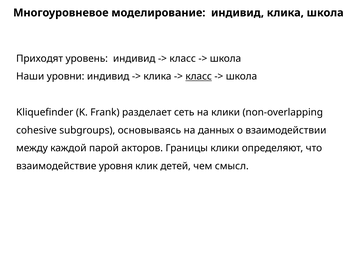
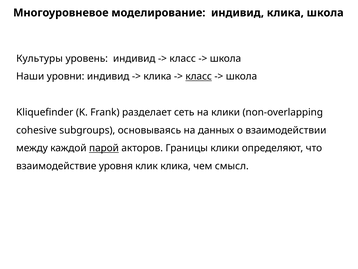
Приходят: Приходят -> Культуры
парой underline: none -> present
клик детей: детей -> клика
